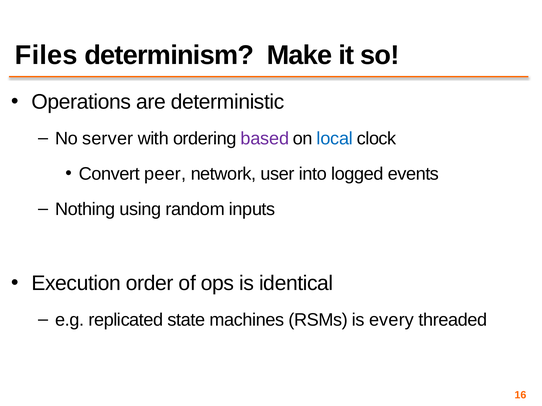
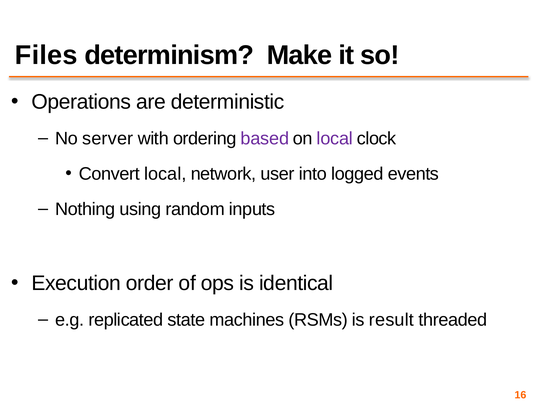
local at (335, 139) colour: blue -> purple
Convert peer: peer -> local
every: every -> result
